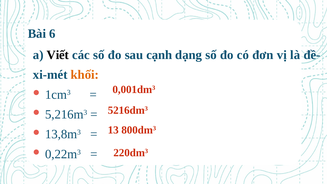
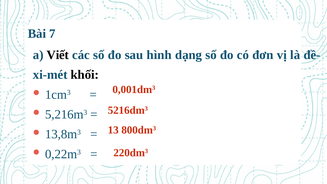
6: 6 -> 7
cạnh: cạnh -> hình
khối colour: orange -> black
